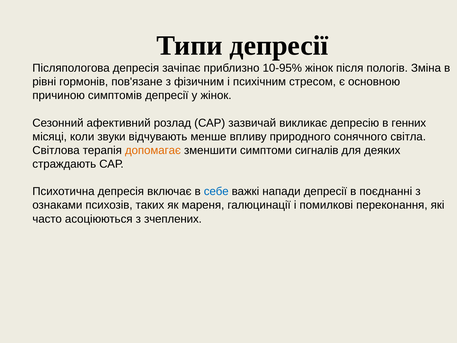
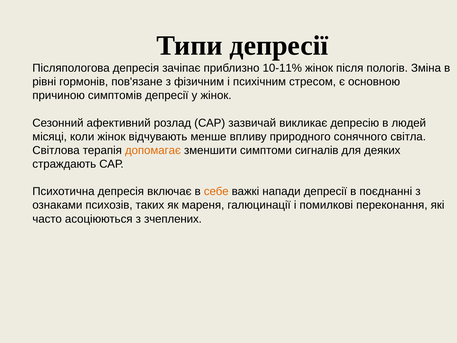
10-95%: 10-95% -> 10-11%
генних: генних -> людей
коли звуки: звуки -> жінок
себе colour: blue -> orange
